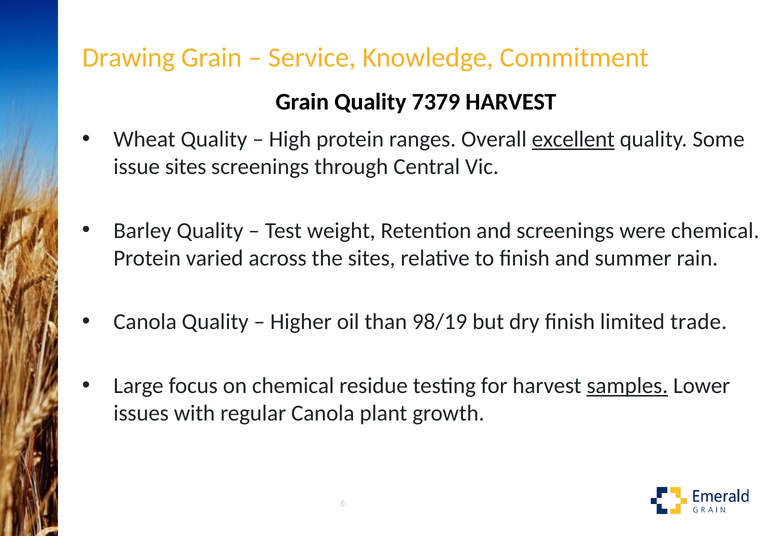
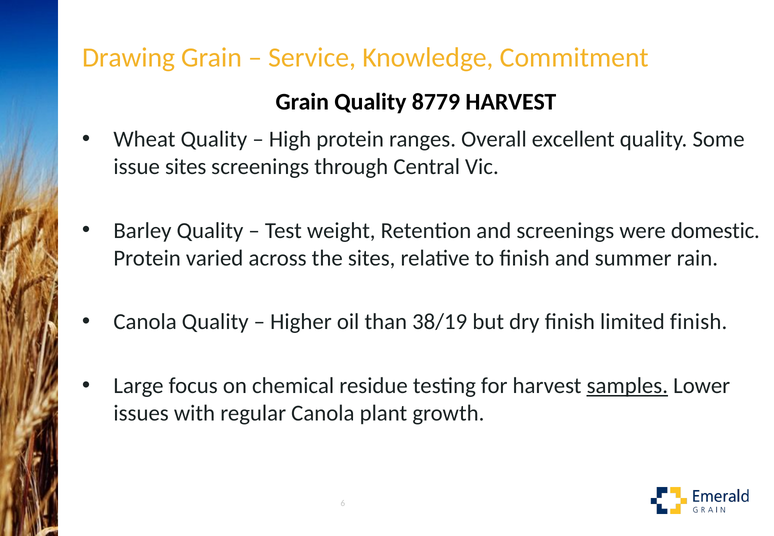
7379: 7379 -> 8779
excellent underline: present -> none
were chemical: chemical -> domestic
98/19: 98/19 -> 38/19
limited trade: trade -> finish
